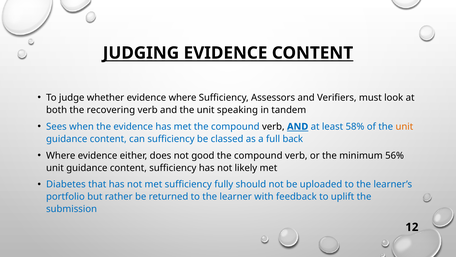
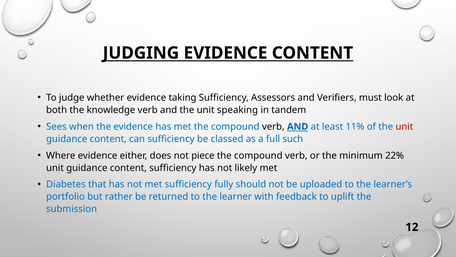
evidence where: where -> taking
recovering: recovering -> knowledge
58%: 58% -> 11%
unit at (404, 126) colour: orange -> red
back: back -> such
good: good -> piece
56%: 56% -> 22%
